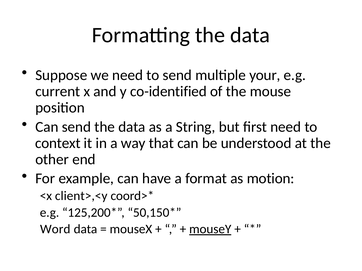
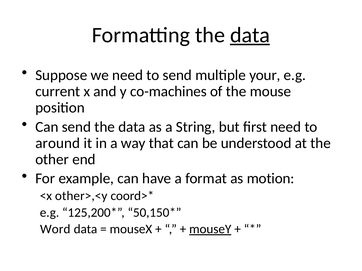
data at (250, 35) underline: none -> present
co-identified: co-identified -> co-machines
context: context -> around
client>,<y: client>,<y -> other>,<y
